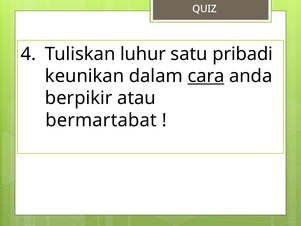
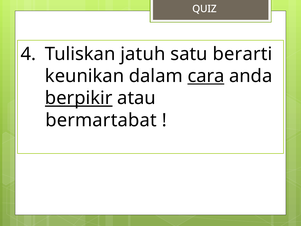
luhur: luhur -> jatuh
pribadi: pribadi -> berarti
berpikir underline: none -> present
